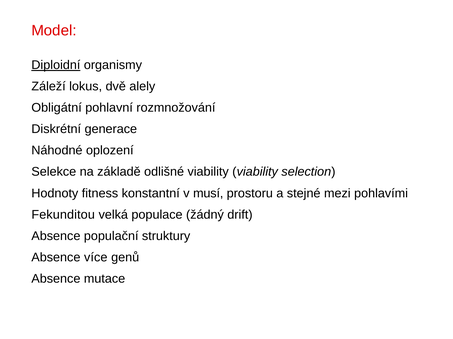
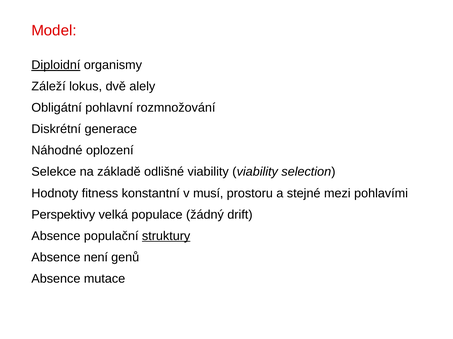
Fekunditou: Fekunditou -> Perspektivy
struktury underline: none -> present
více: více -> není
